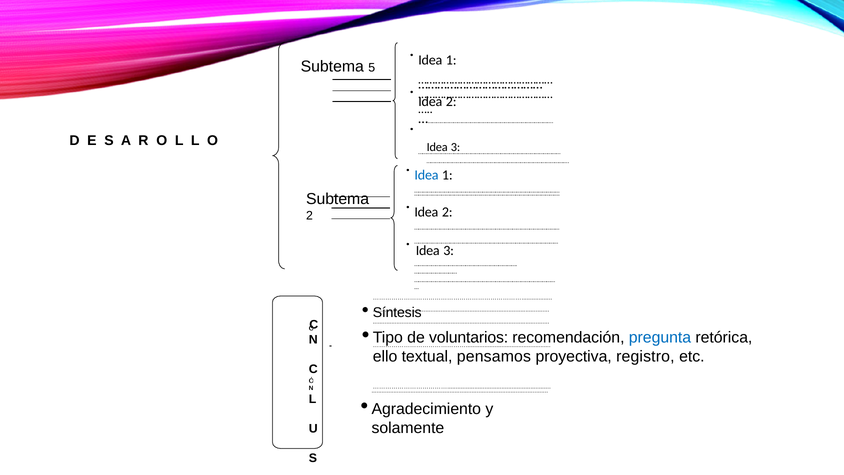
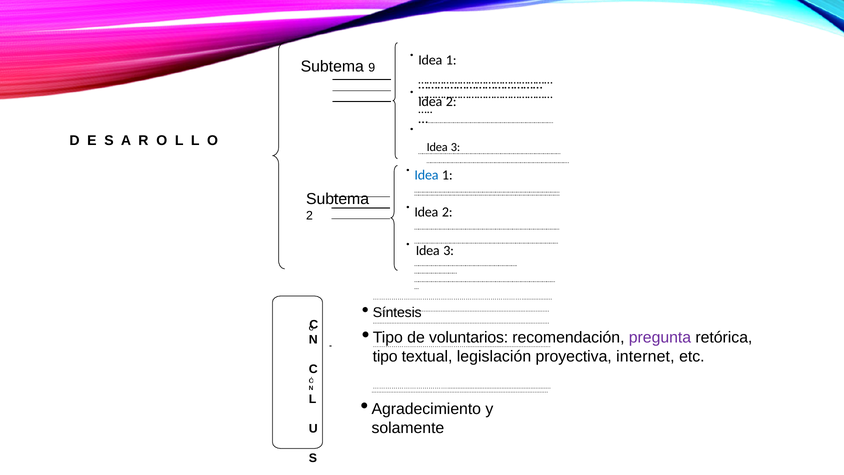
5: 5 -> 9
pregunta colour: blue -> purple
ello: ello -> tipo
pensamos: pensamos -> legislación
registro: registro -> internet
